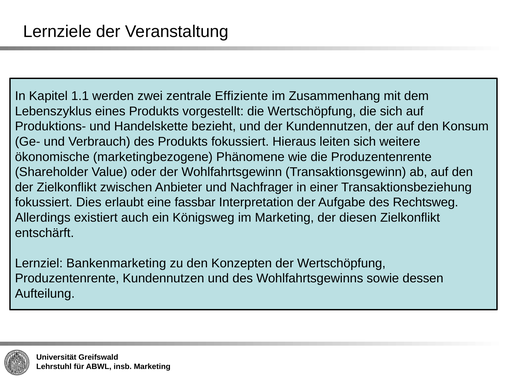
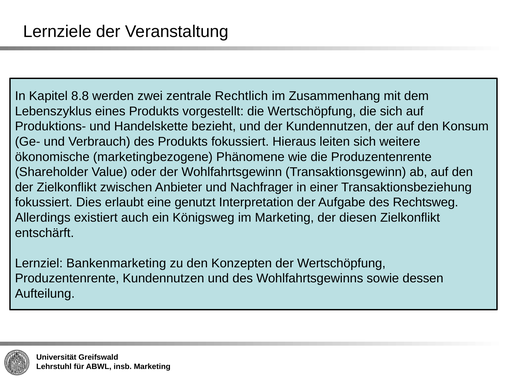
1.1: 1.1 -> 8.8
Effiziente: Effiziente -> Rechtlich
fassbar: fassbar -> genutzt
